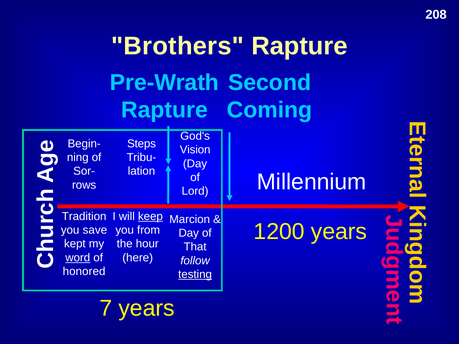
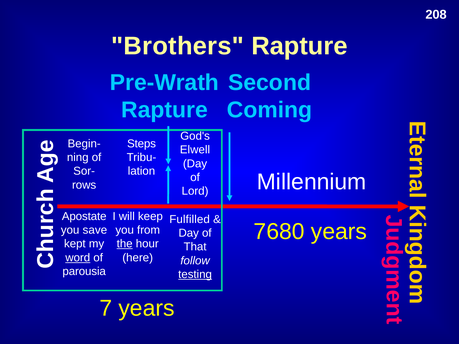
Vision: Vision -> Elwell
Tradition: Tradition -> Apostate
keep underline: present -> none
Marcion: Marcion -> Fulfilled
1200: 1200 -> 7680
the underline: none -> present
honored: honored -> parousia
